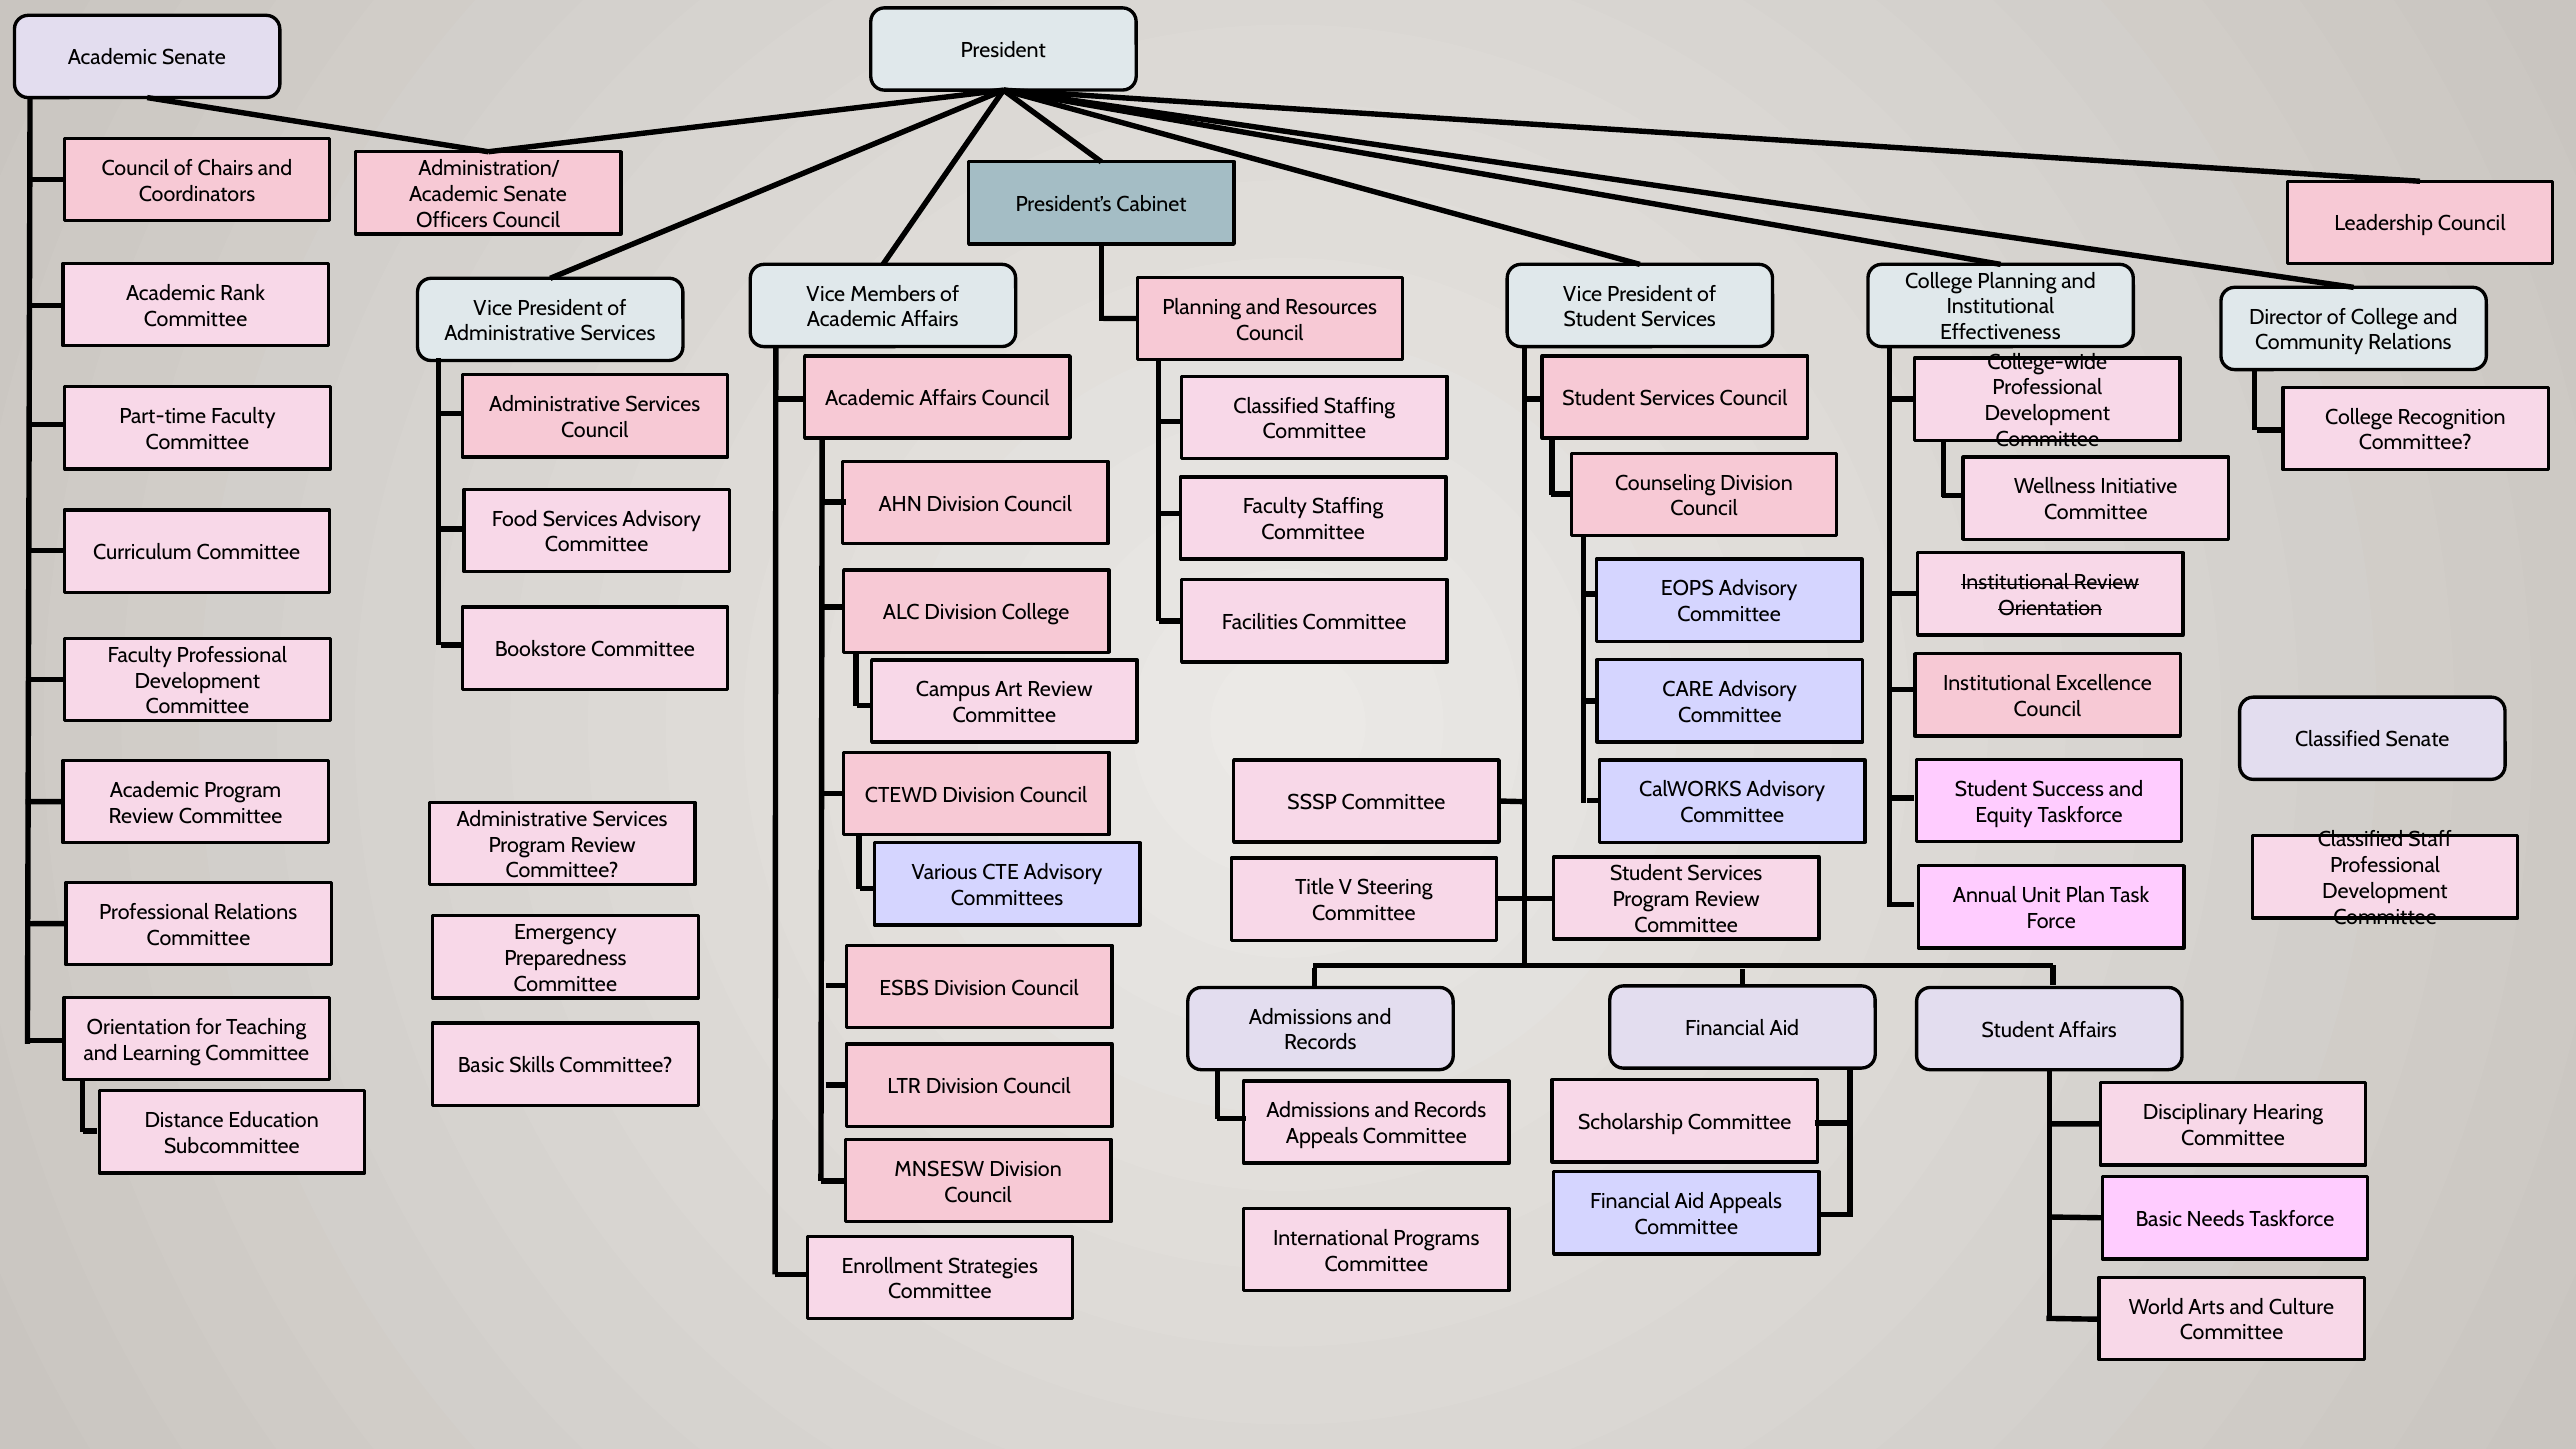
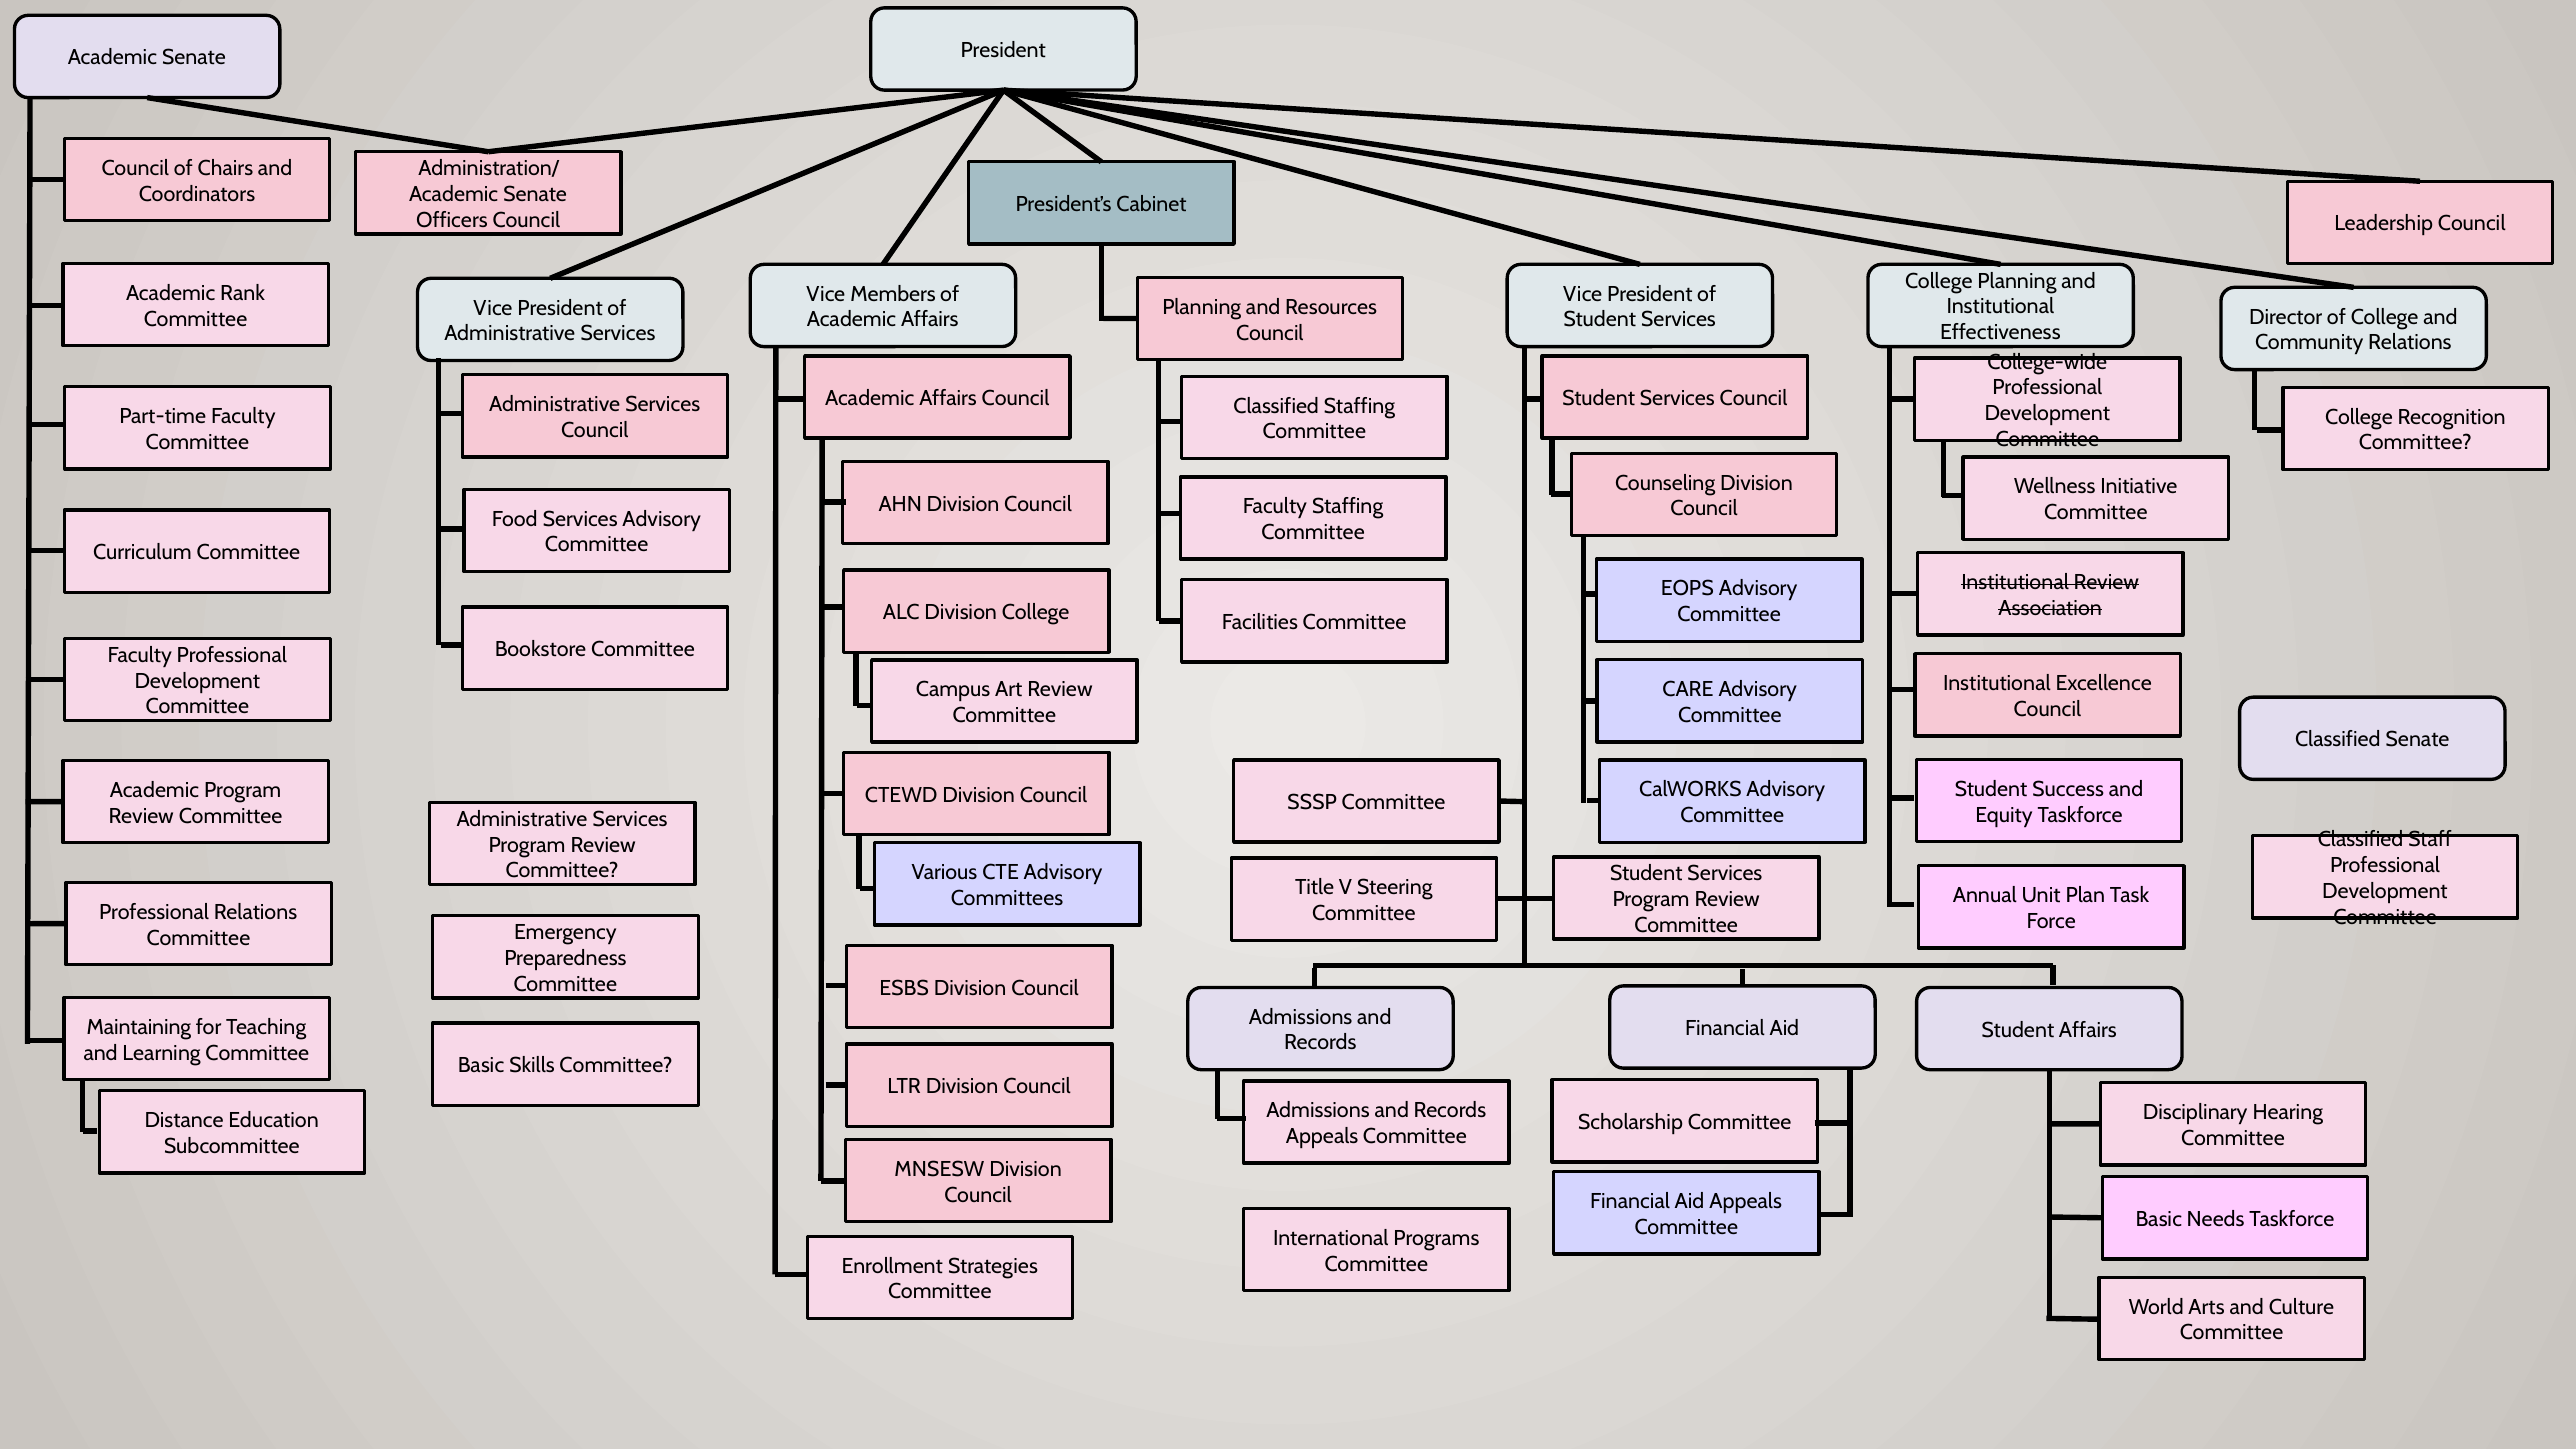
Orientation at (2050, 608): Orientation -> Association
Orientation at (139, 1027): Orientation -> Maintaining
